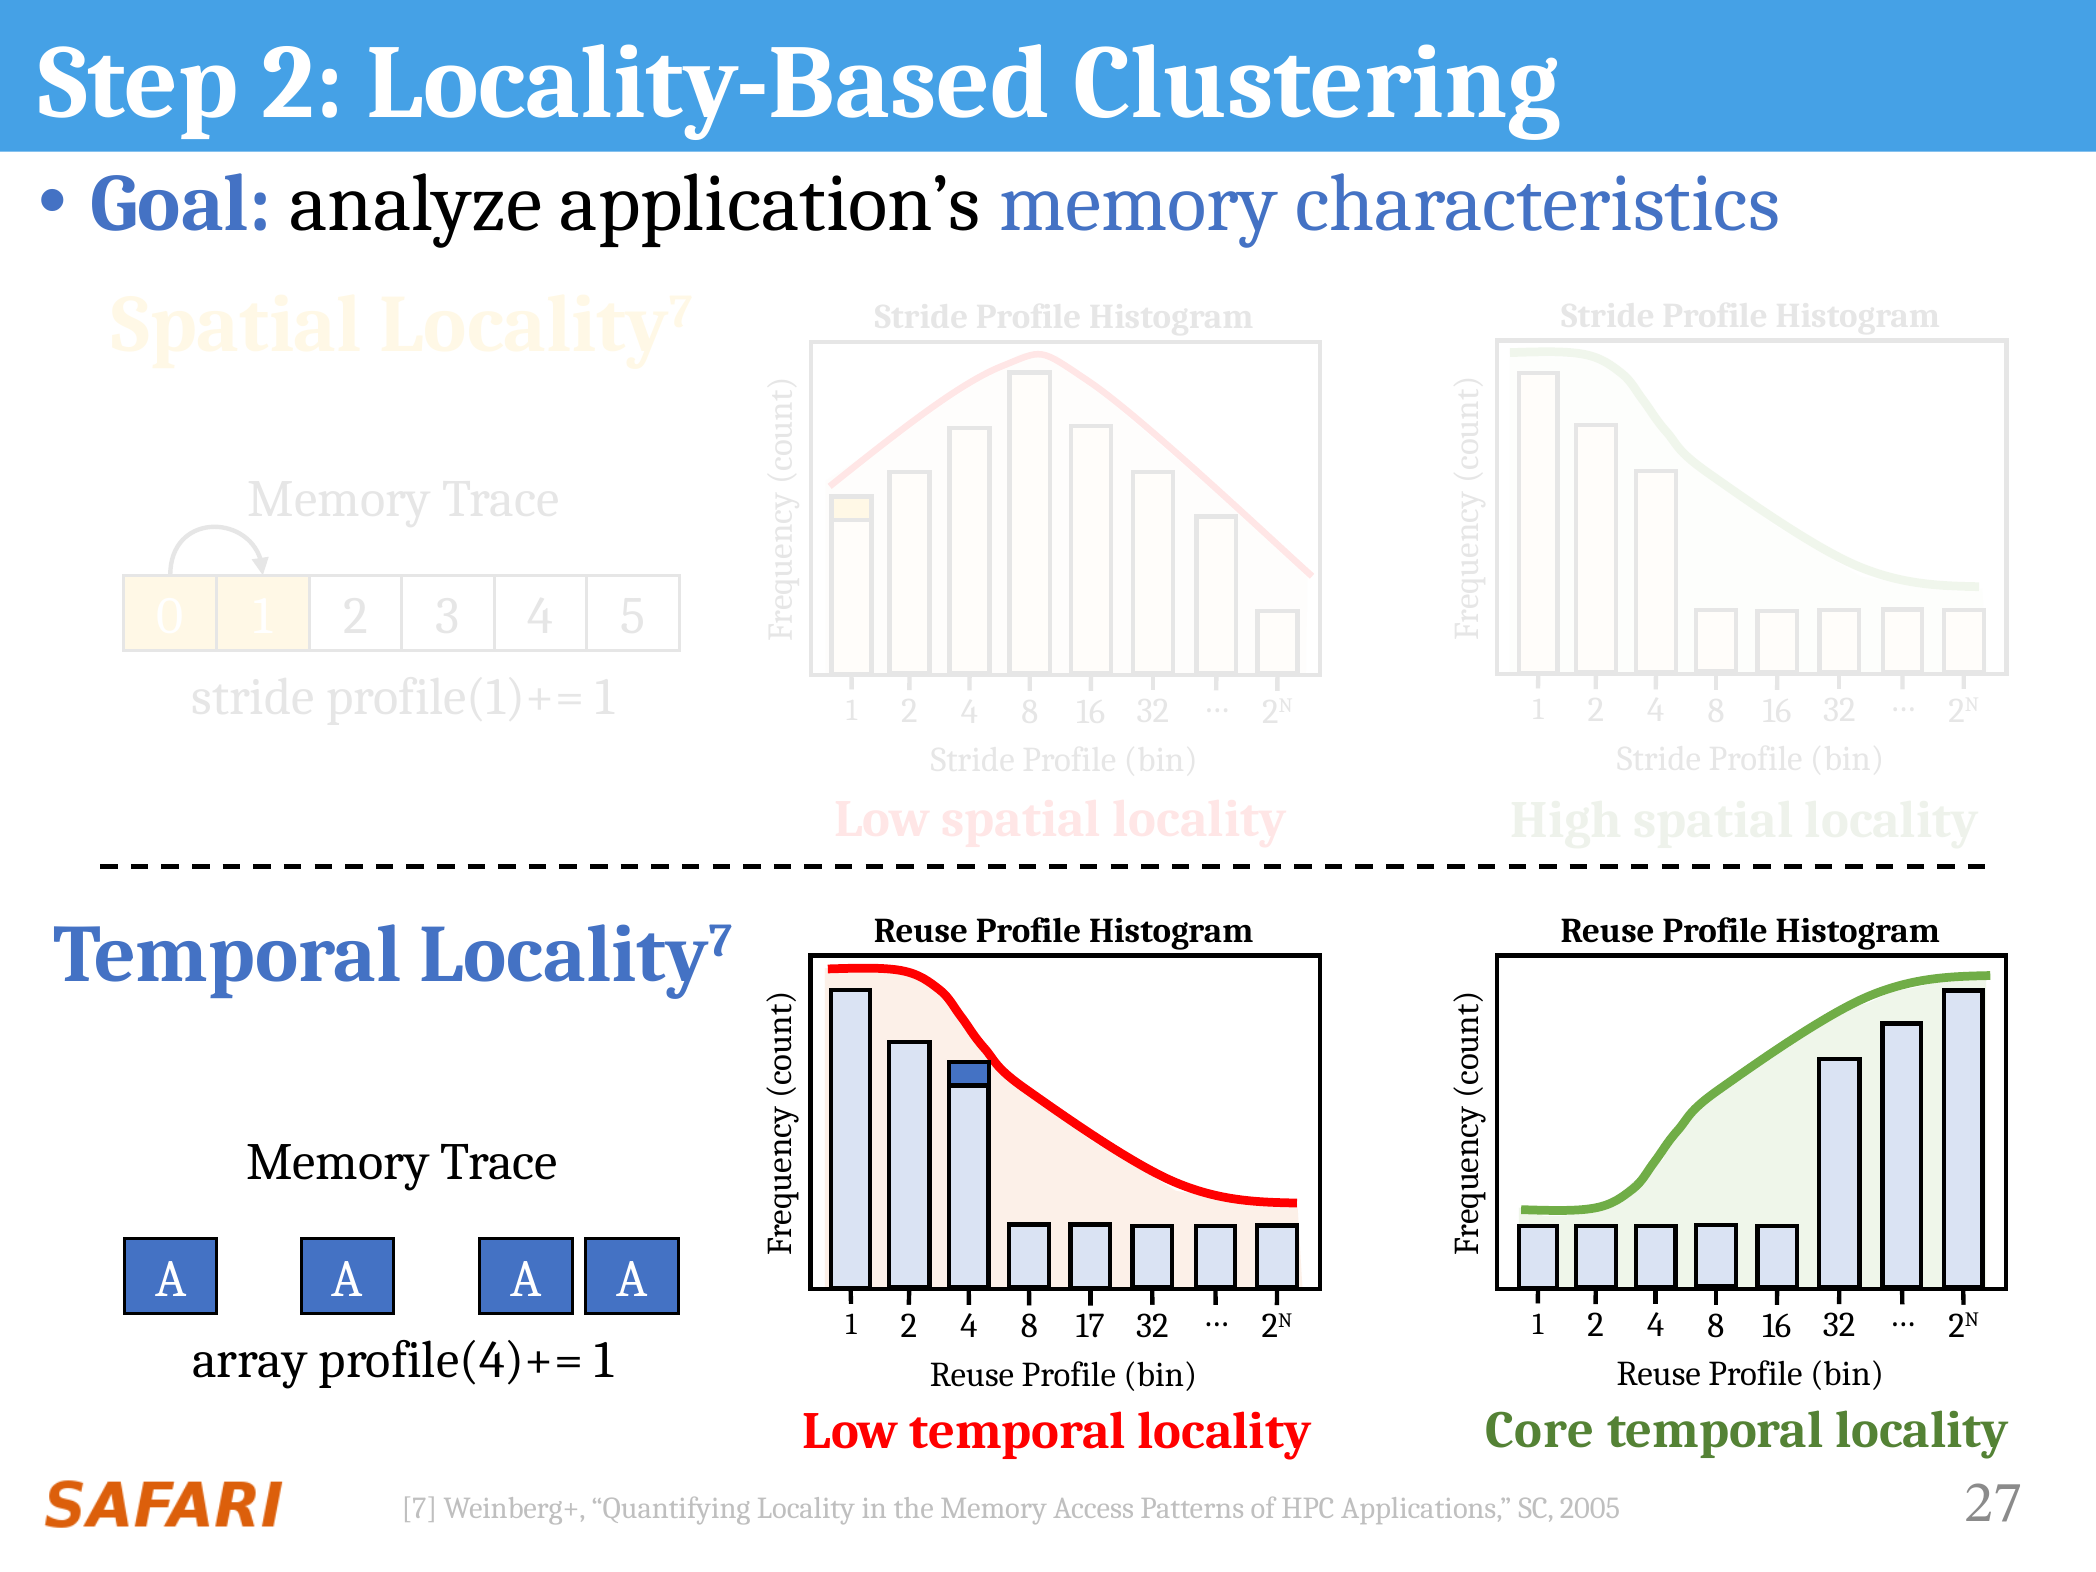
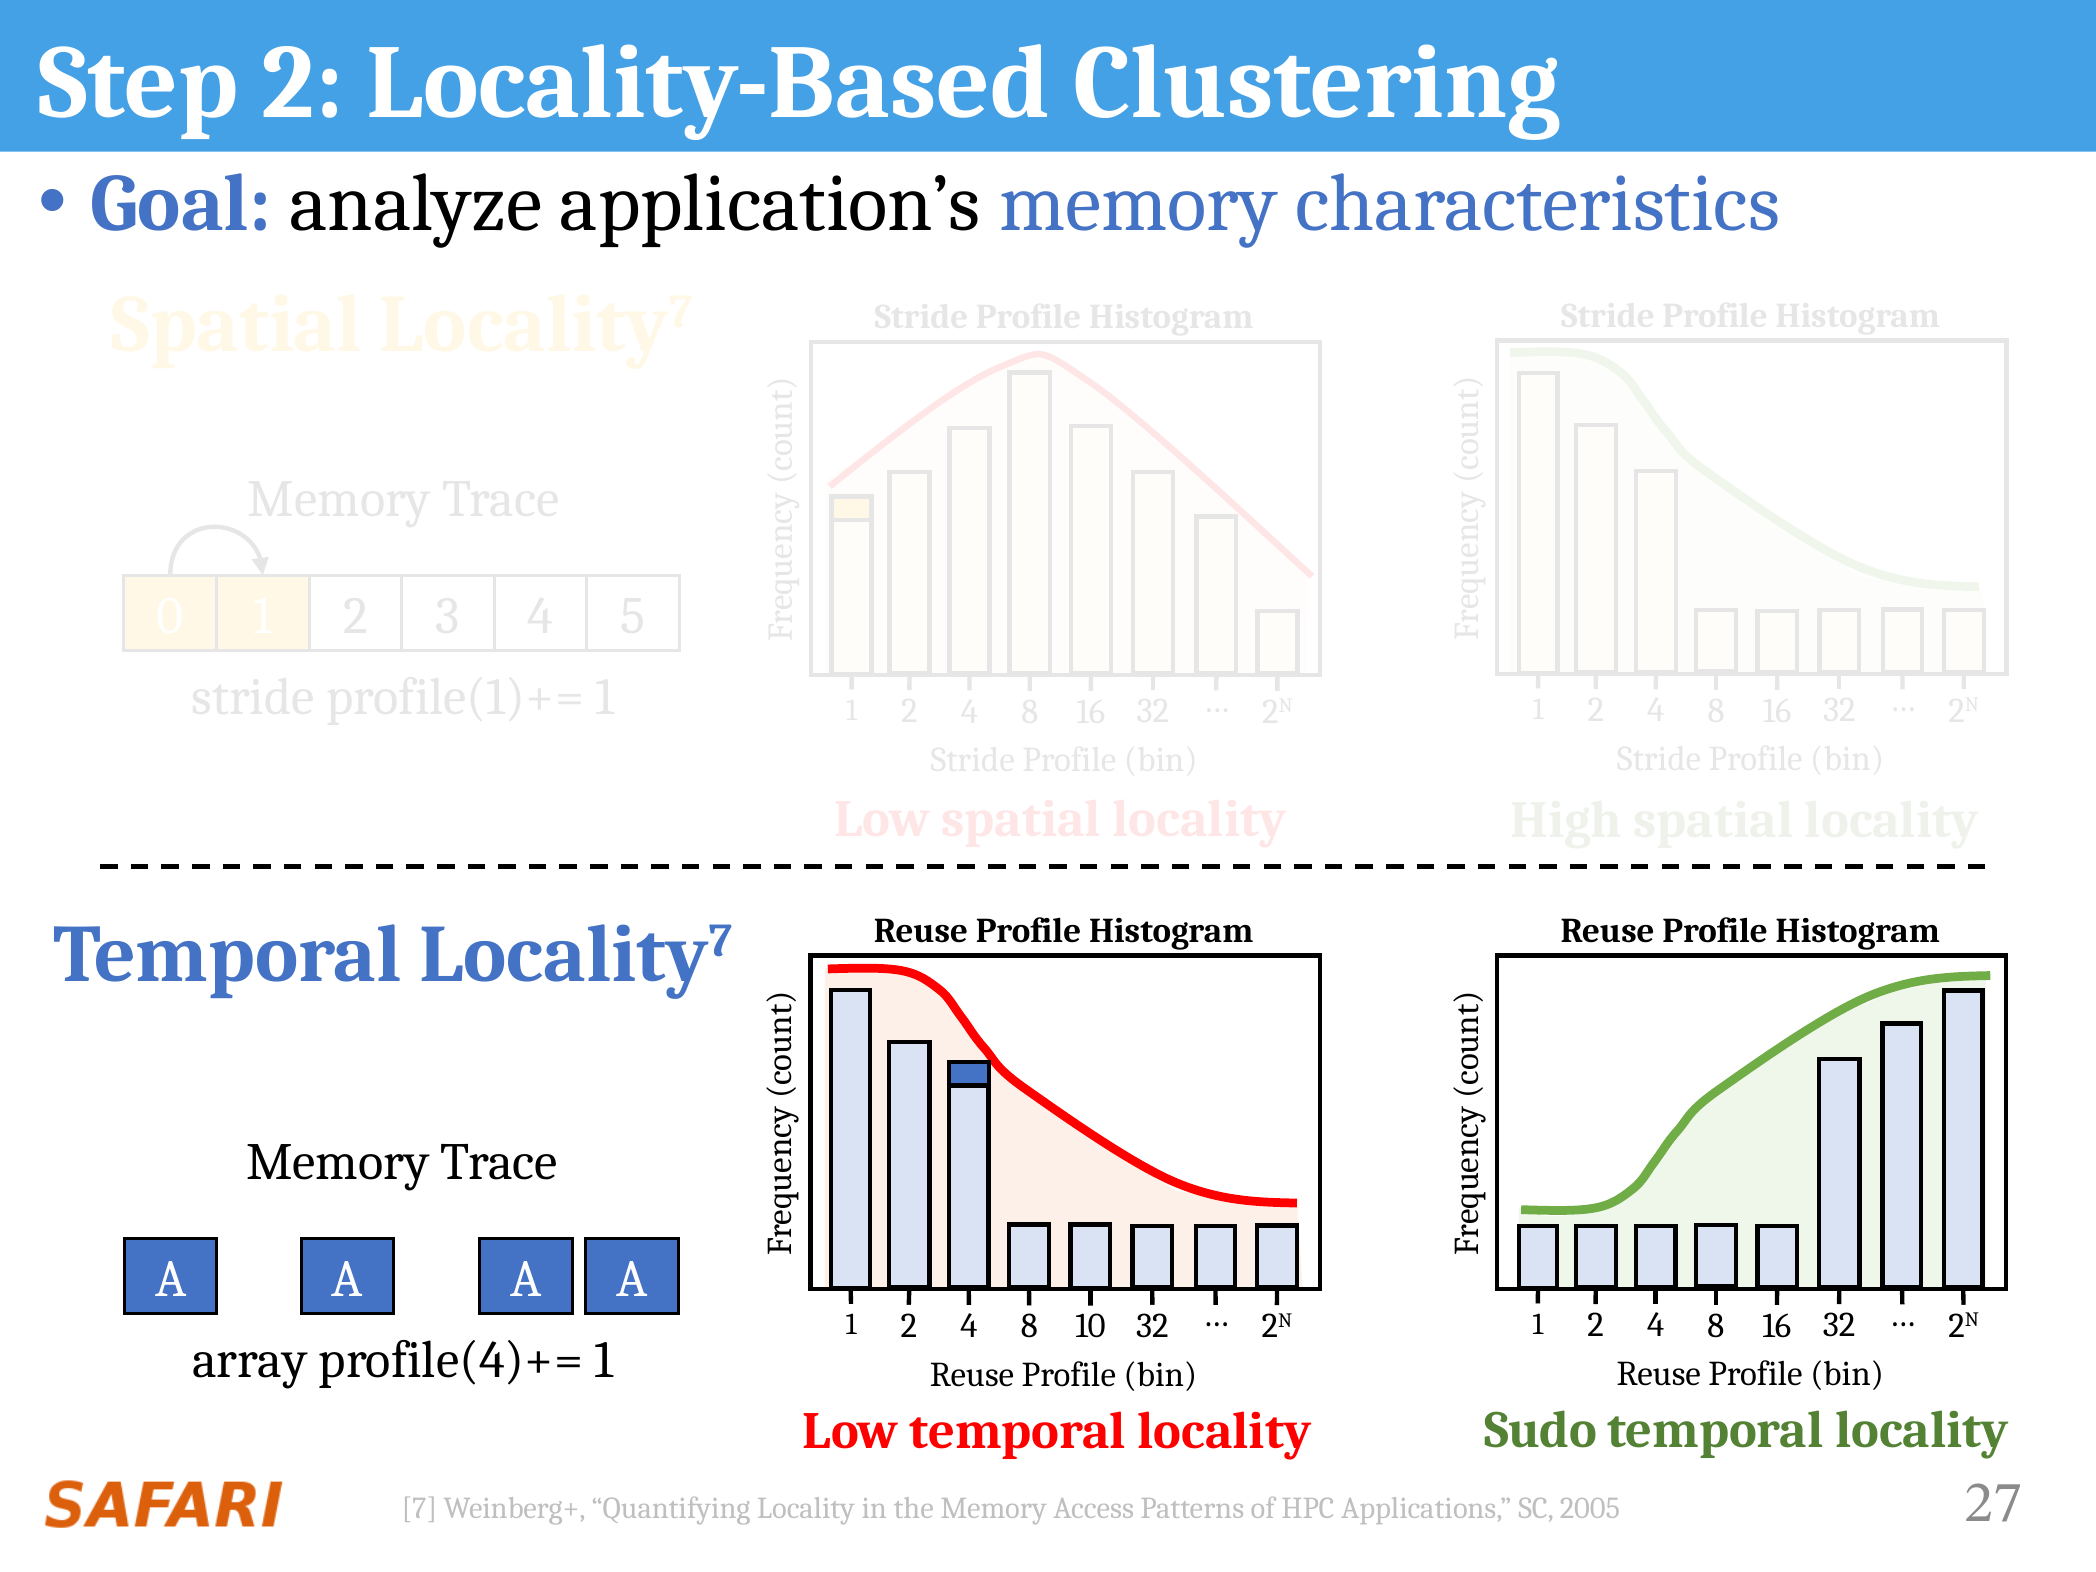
17: 17 -> 10
Core: Core -> Sudo
